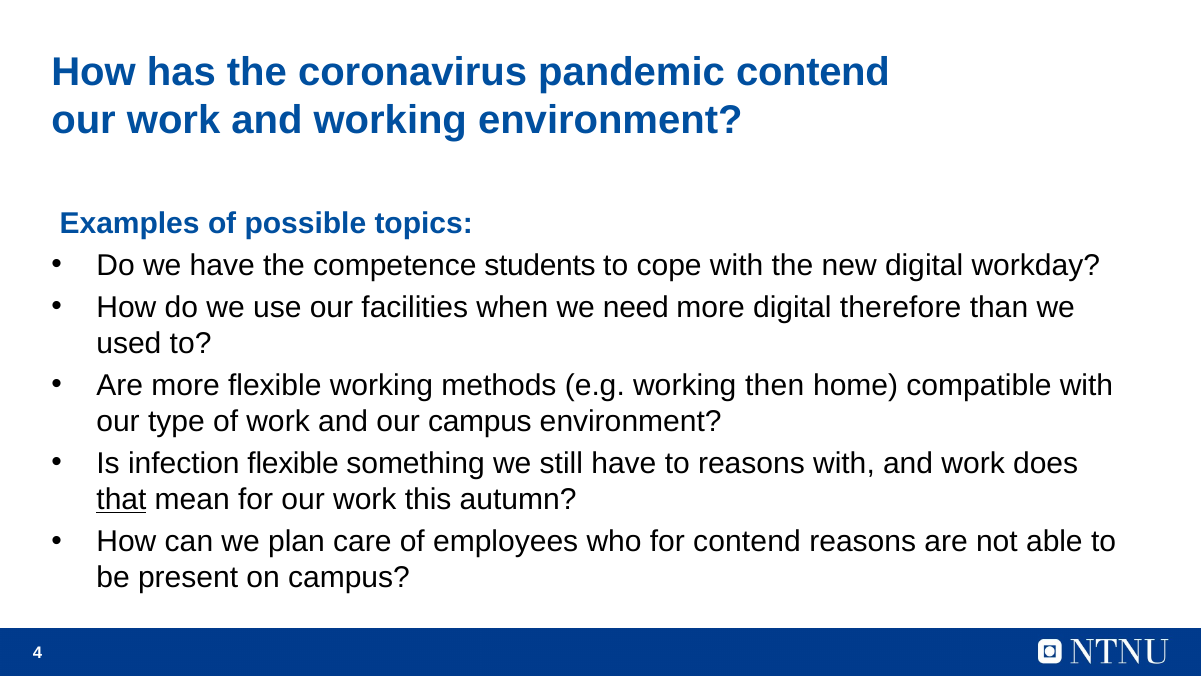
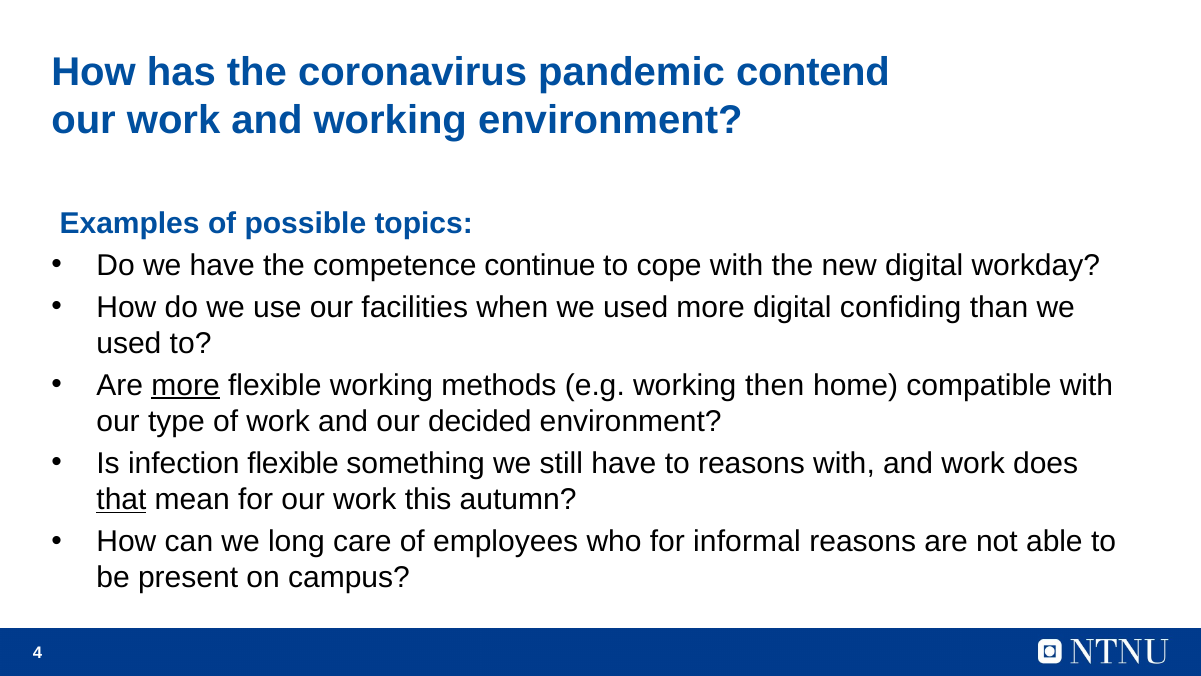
students: students -> continue
when we need: need -> used
therefore: therefore -> confiding
more at (186, 385) underline: none -> present
our campus: campus -> decided
plan: plan -> long
for contend: contend -> informal
